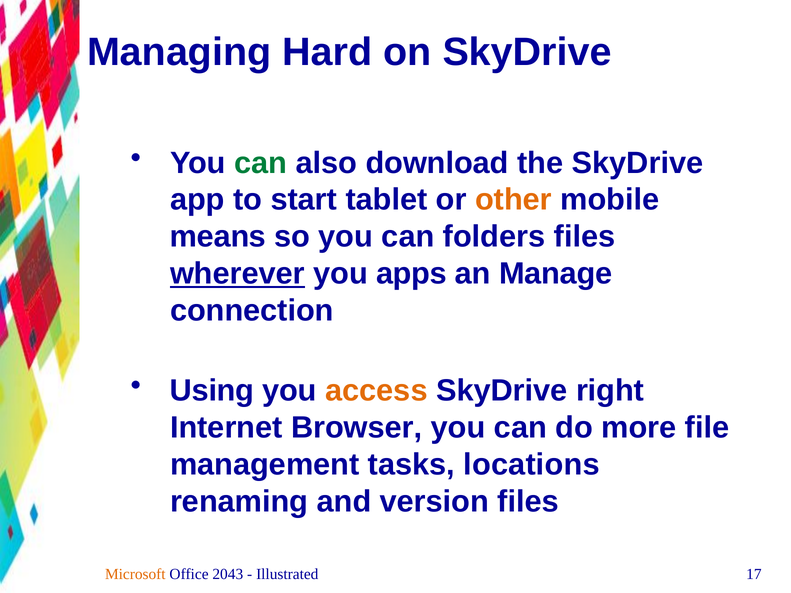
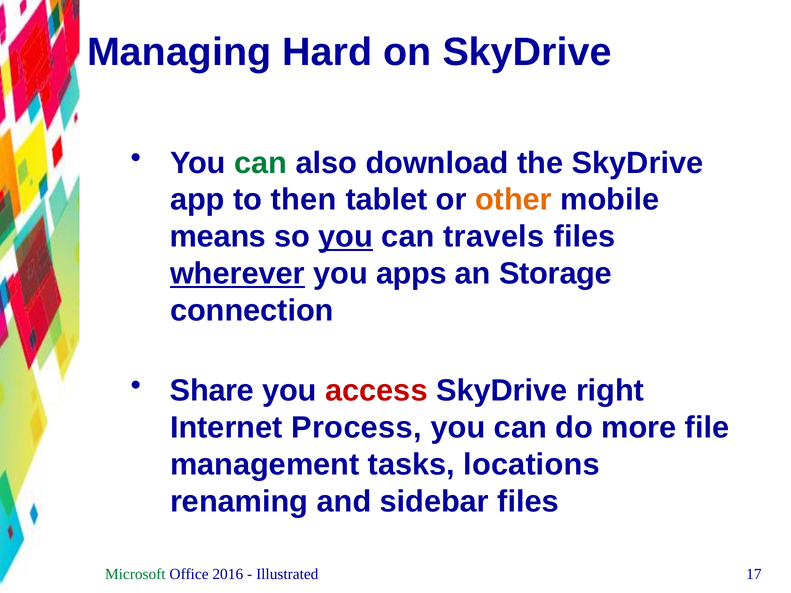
start: start -> then
you at (346, 237) underline: none -> present
folders: folders -> travels
Manage: Manage -> Storage
Using: Using -> Share
access colour: orange -> red
Browser: Browser -> Process
version: version -> sidebar
Microsoft colour: orange -> green
2043: 2043 -> 2016
